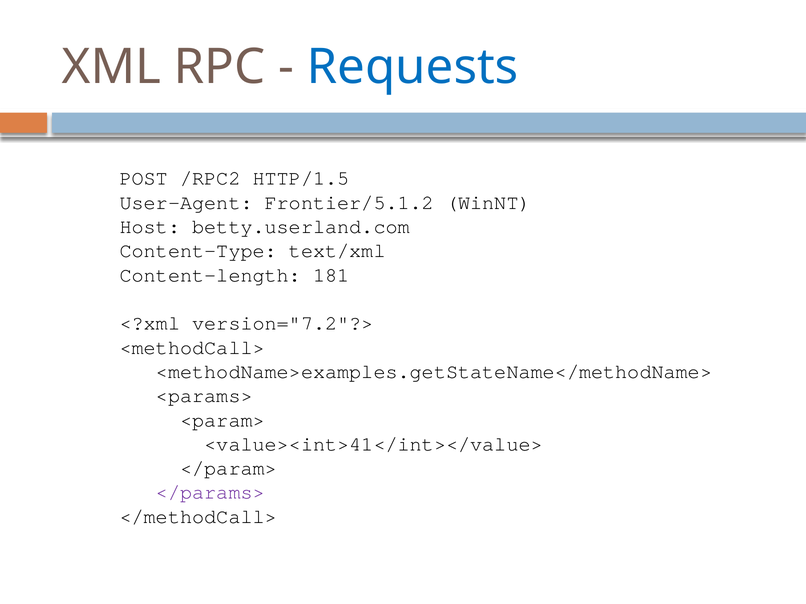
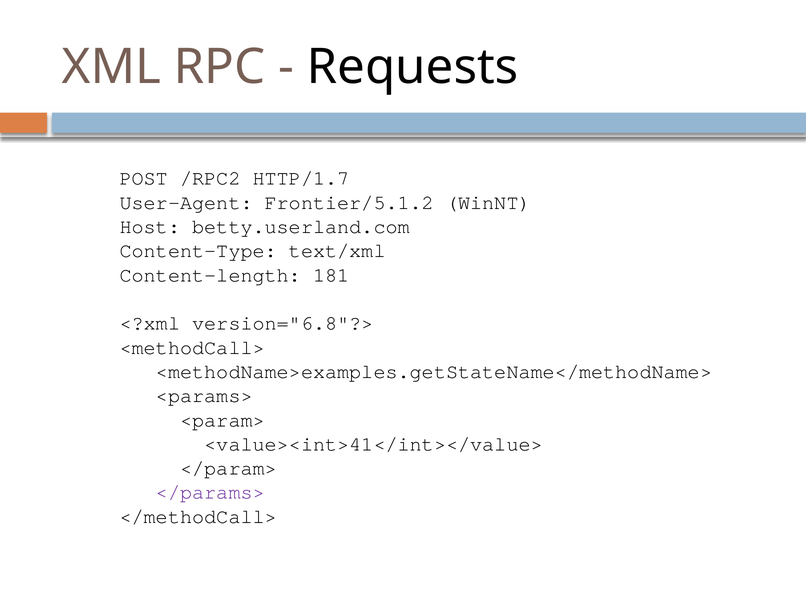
Requests colour: blue -> black
HTTP/1.5: HTTP/1.5 -> HTTP/1.7
version="7.2"?>: version="7.2"?> -> version="6.8"?>
